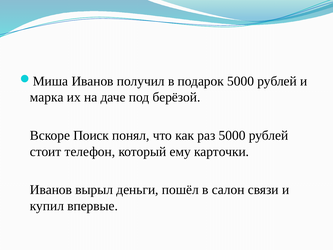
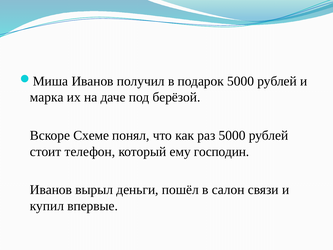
Поиск: Поиск -> Схеме
карточки: карточки -> господин
